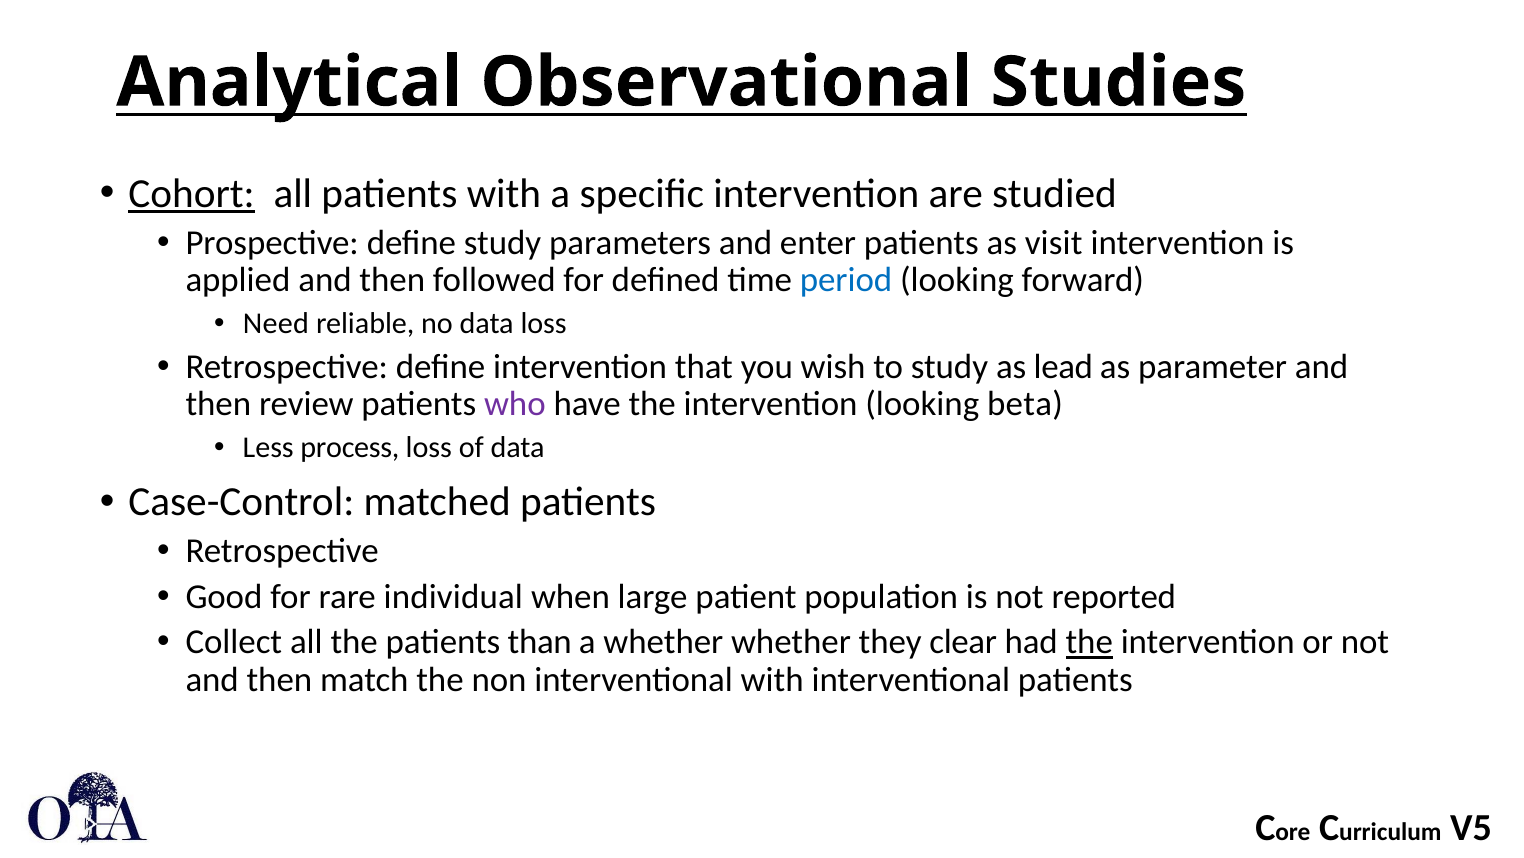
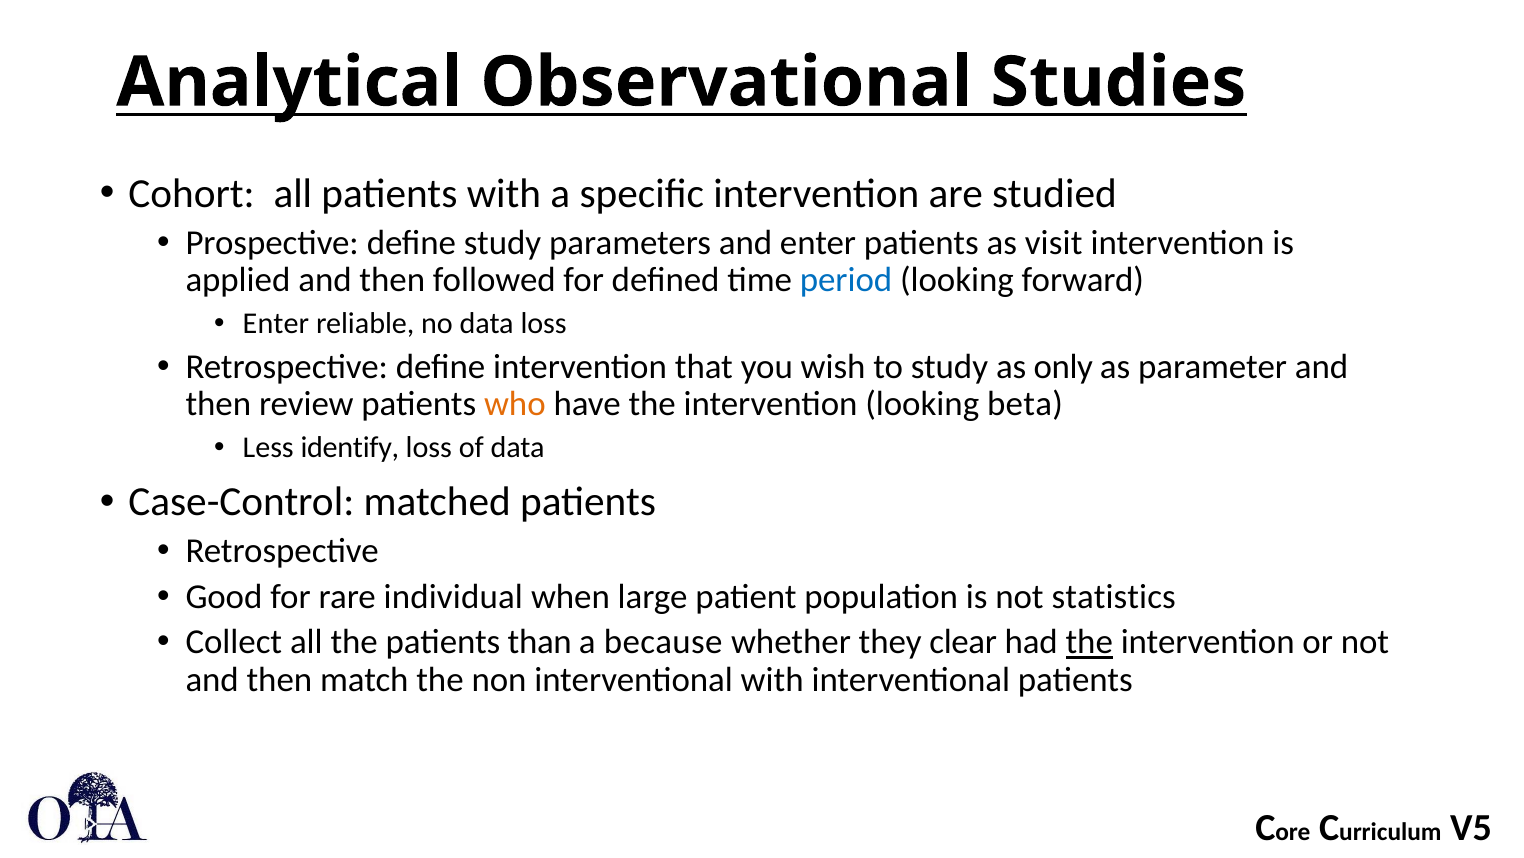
Cohort underline: present -> none
Need at (276, 323): Need -> Enter
lead: lead -> only
who colour: purple -> orange
process: process -> identify
reported: reported -> statistics
a whether: whether -> because
